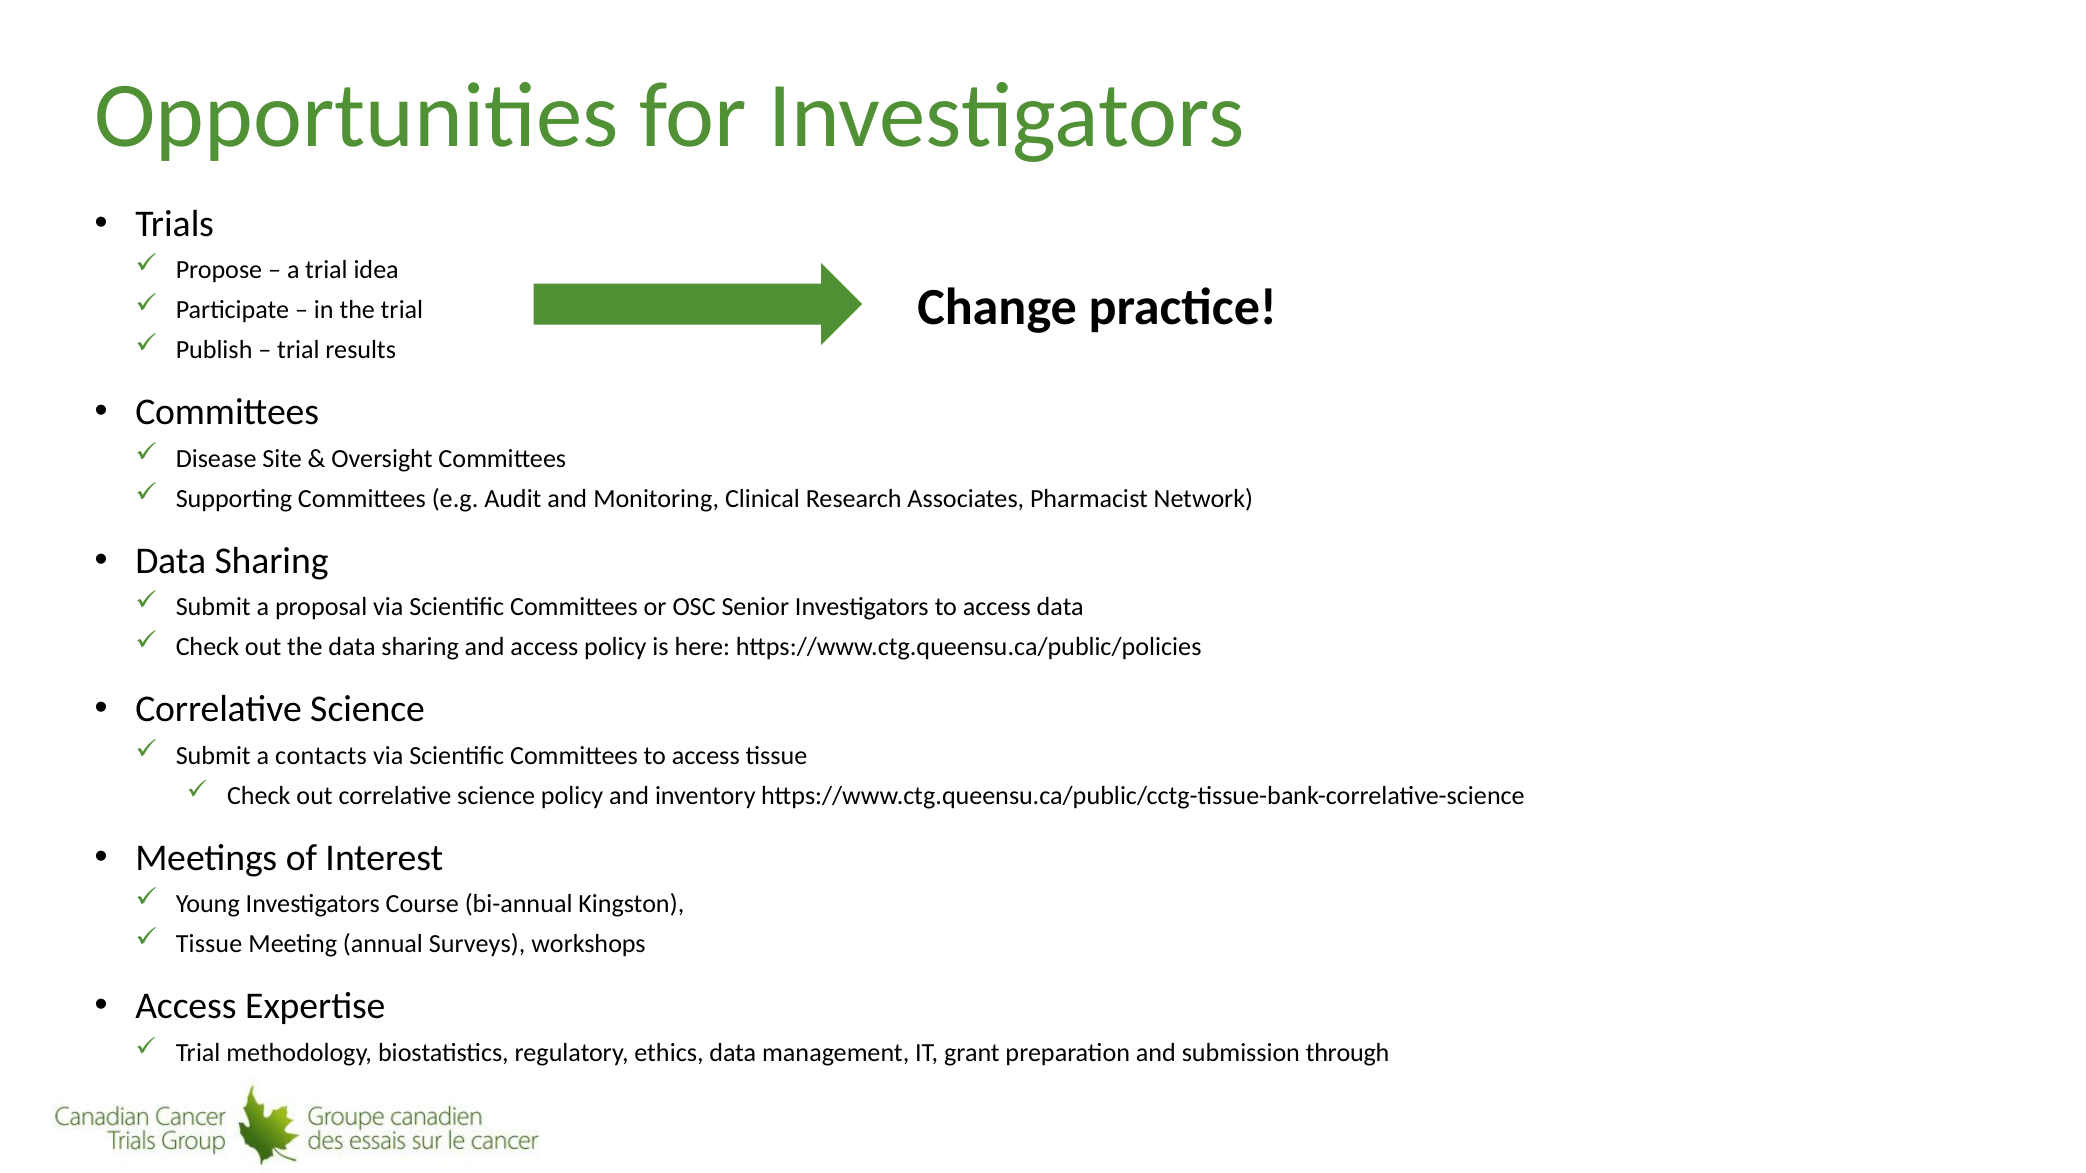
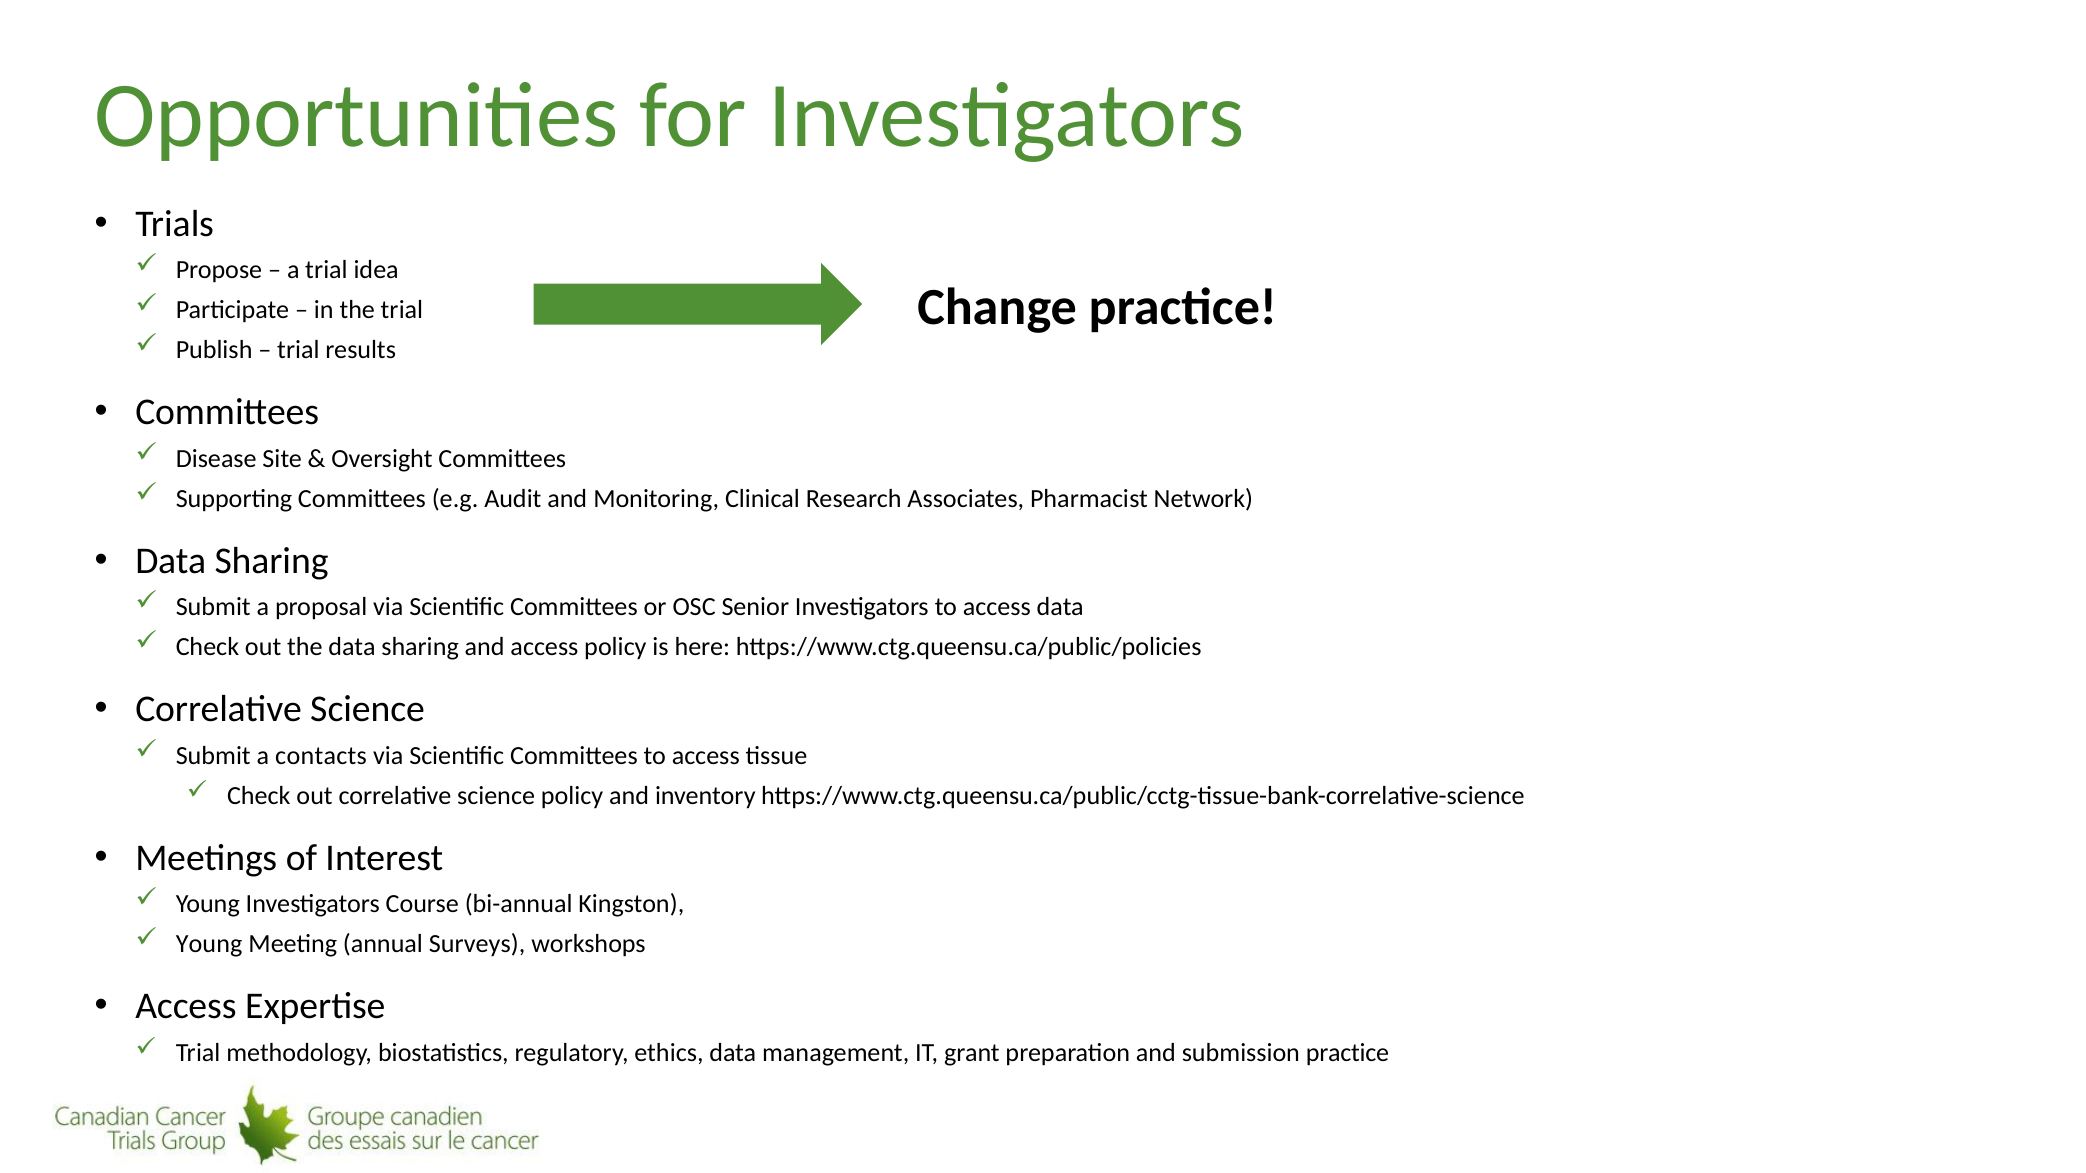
Tissue at (209, 945): Tissue -> Young
submission through: through -> practice
